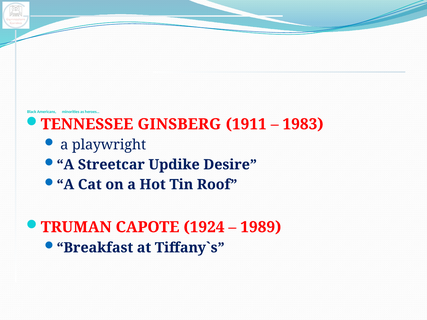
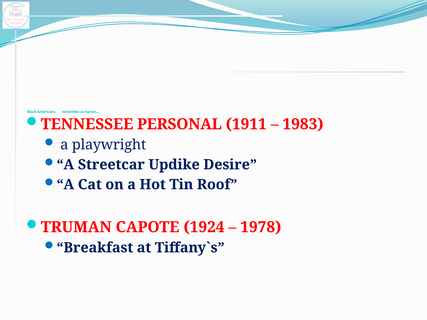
GINSBERG: GINSBERG -> PERSONAL
1989: 1989 -> 1978
